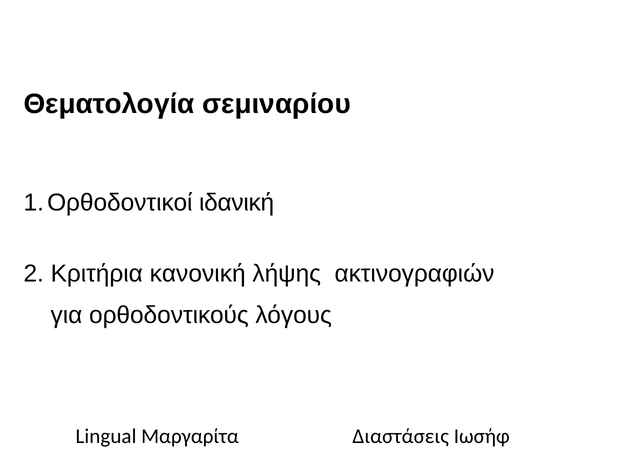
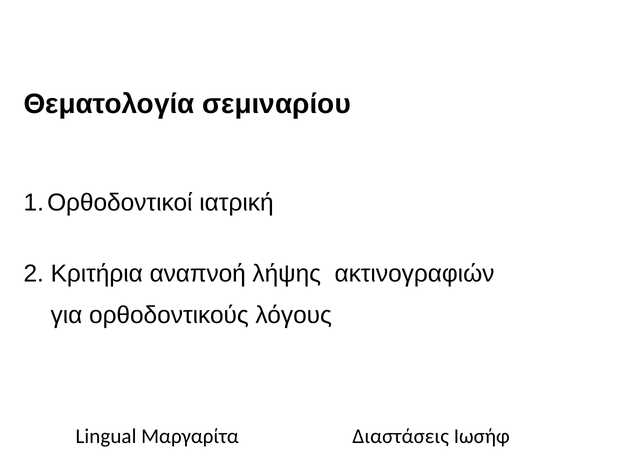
ιδανική: ιδανική -> ιατρική
κανονική: κανονική -> αναπνοή
